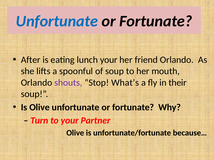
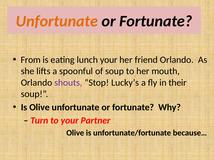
Unfortunate at (57, 21) colour: blue -> orange
After: After -> From
What’s: What’s -> Lucky’s
